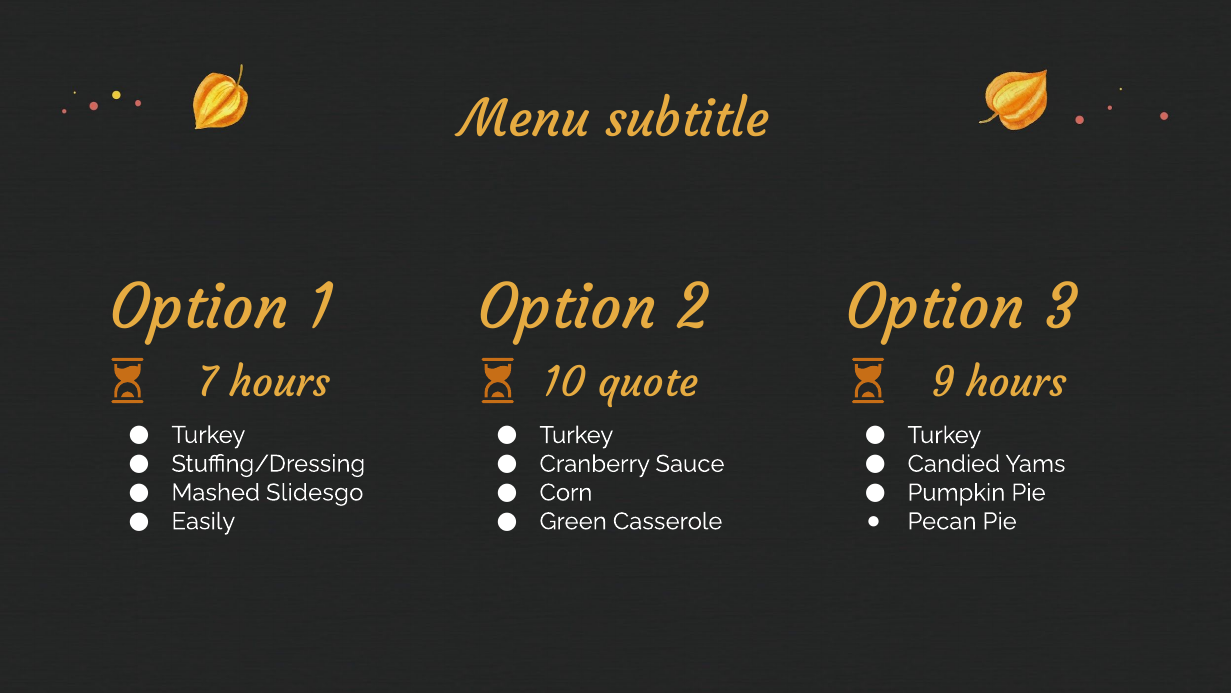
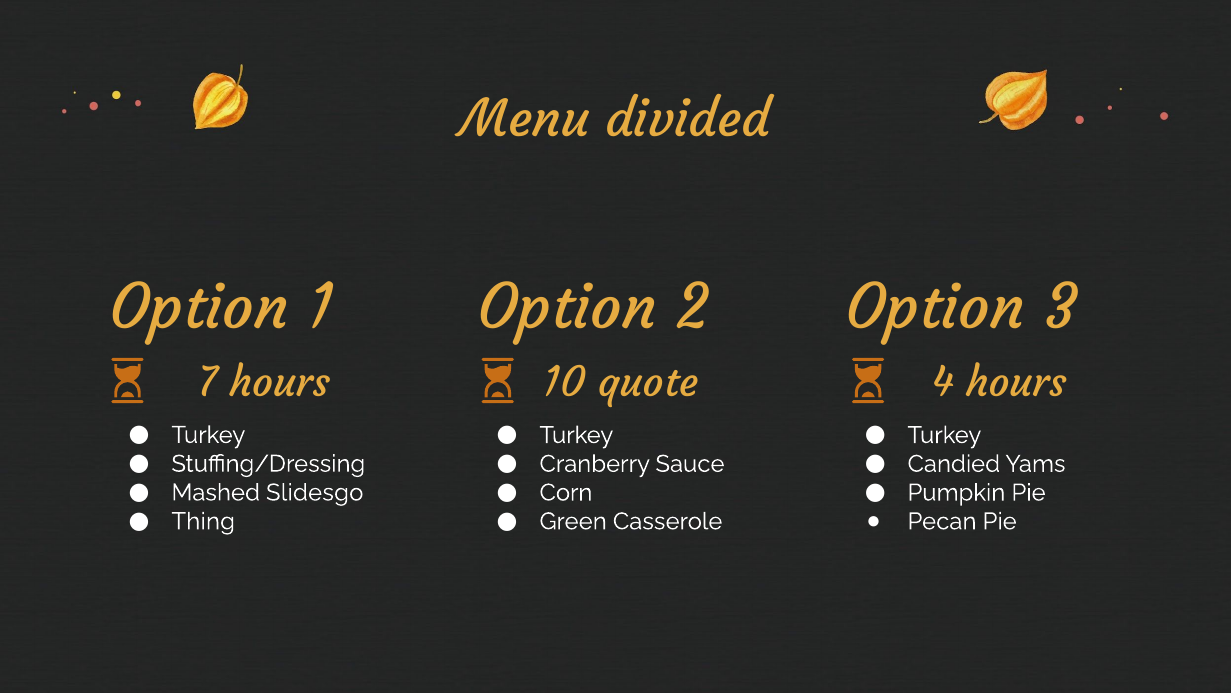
subtitle: subtitle -> divided
9: 9 -> 4
Easily: Easily -> Thing
